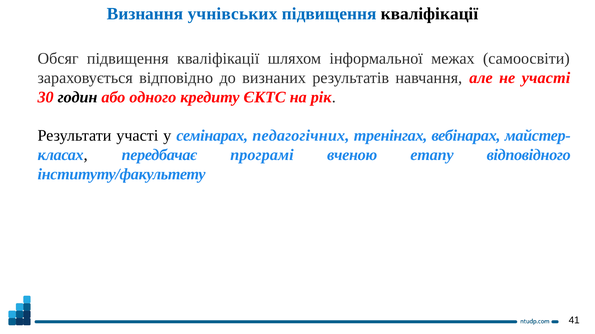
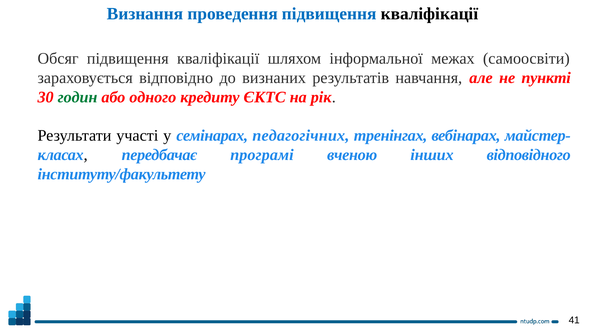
учнівських: учнівських -> проведення
не участі: участі -> пункті
годин colour: black -> green
етапу: етапу -> інших
